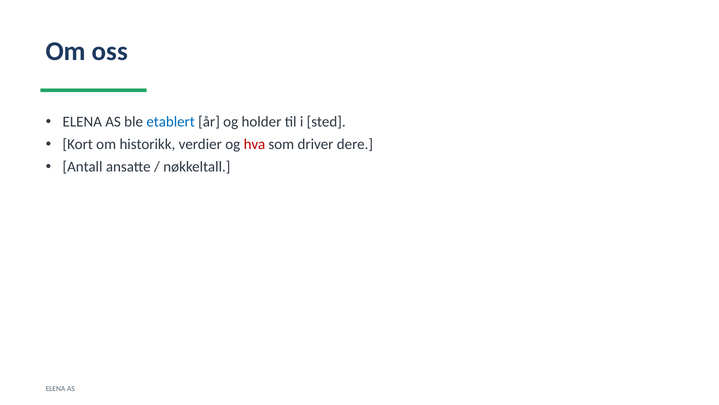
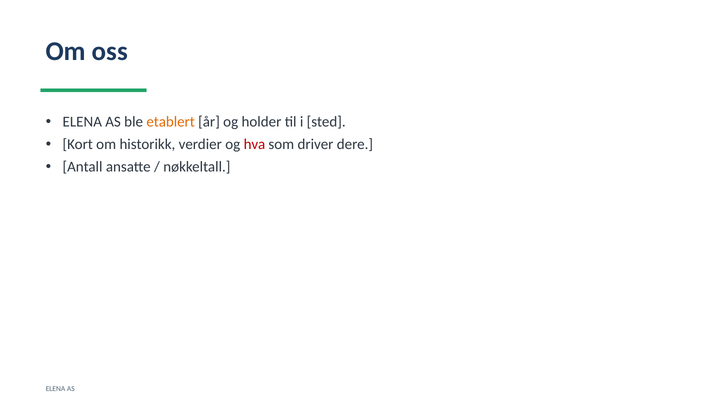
etablert colour: blue -> orange
